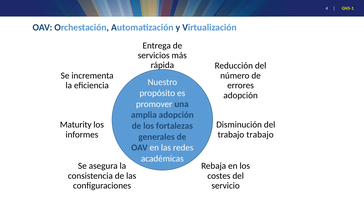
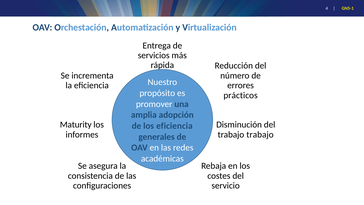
adopción at (241, 95): adopción -> prácticos
los fortalezas: fortalezas -> eficiencia
